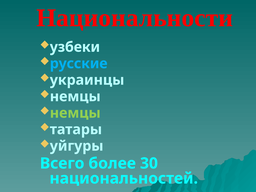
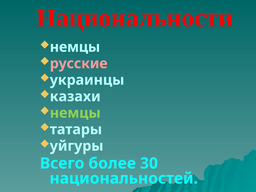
узбеки at (75, 47): узбеки -> немцы
русские colour: light blue -> pink
немцы at (75, 97): немцы -> казахи
